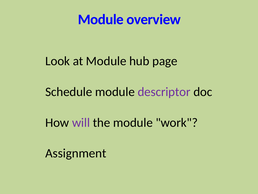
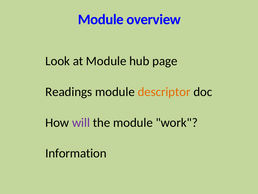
Schedule: Schedule -> Readings
descriptor colour: purple -> orange
Assignment: Assignment -> Information
